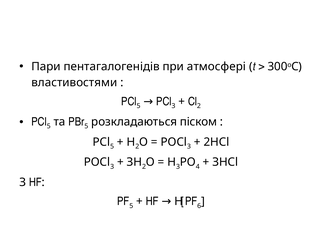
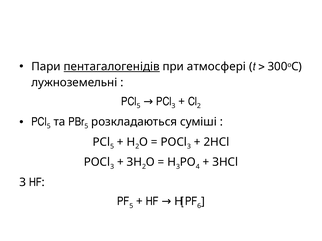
пентагалогенідів underline: none -> present
властивостями: властивостями -> лужноземельні
піском: піском -> суміші
